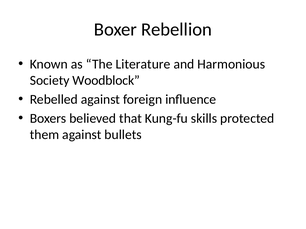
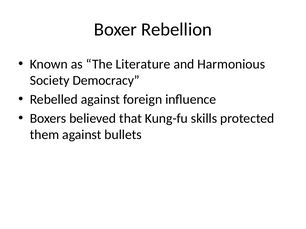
Woodblock: Woodblock -> Democracy
